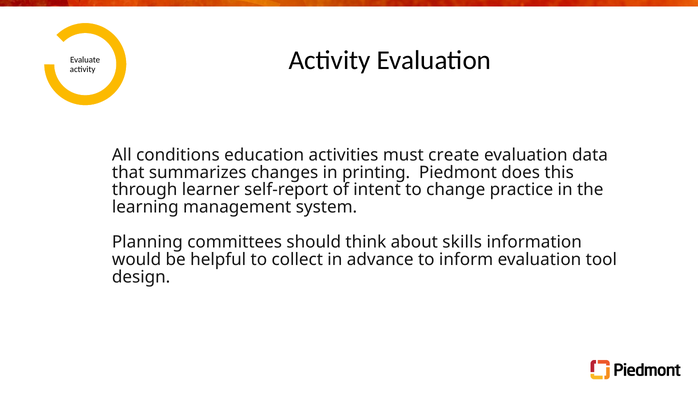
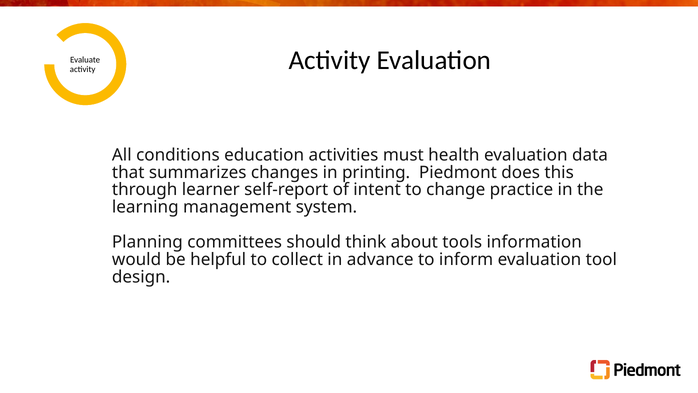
create: create -> health
skills: skills -> tools
